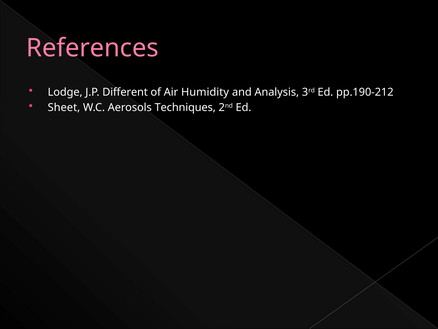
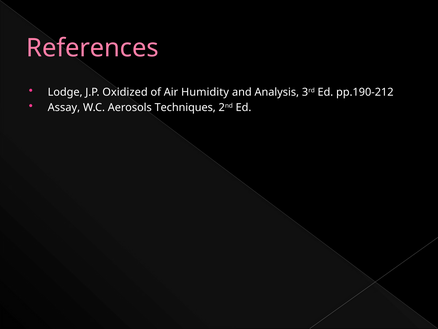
Different: Different -> Oxidized
Sheet: Sheet -> Assay
